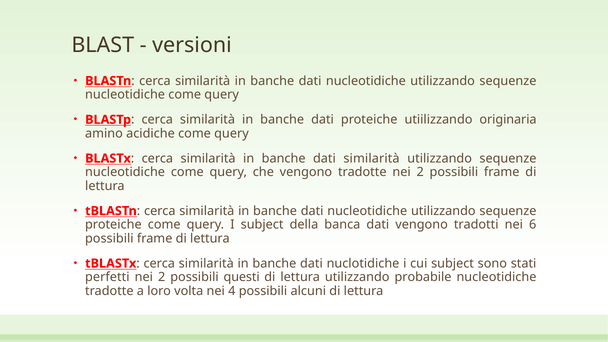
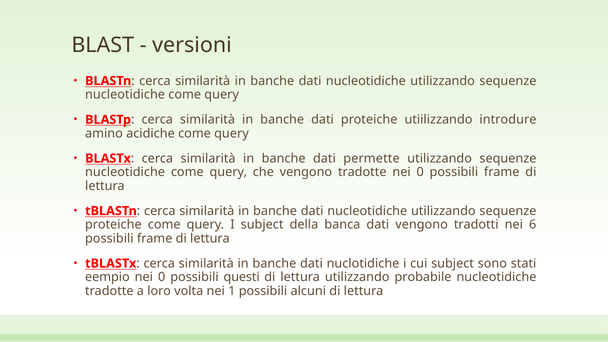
originaria: originaria -> introdure
dati similarità: similarità -> permette
tradotte nei 2: 2 -> 0
perfetti: perfetti -> eempio
2 at (162, 277): 2 -> 0
4: 4 -> 1
